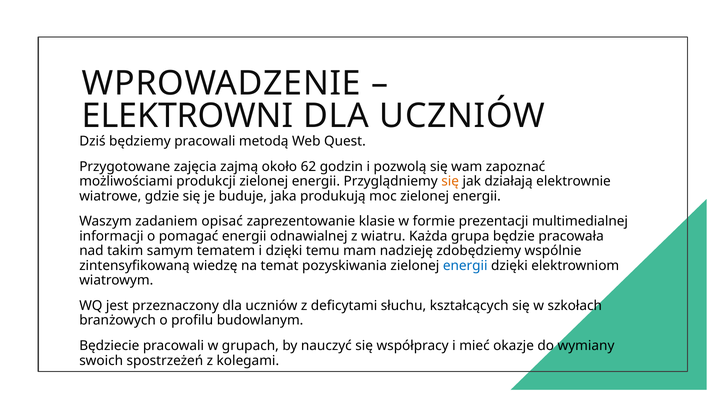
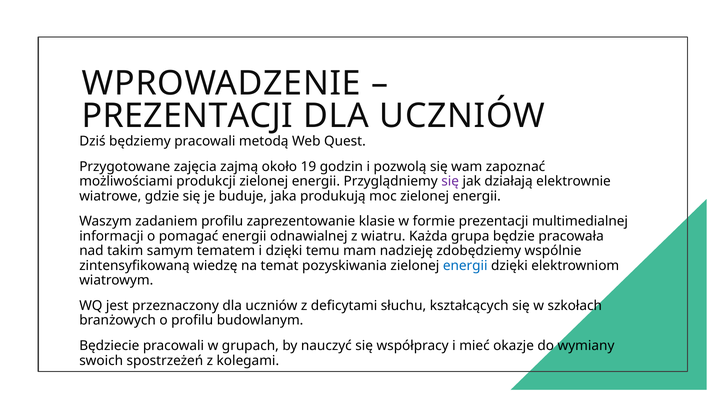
ELEKTROWNI at (188, 116): ELEKTROWNI -> PREZENTACJI
62: 62 -> 19
się at (450, 181) colour: orange -> purple
zadaniem opisać: opisać -> profilu
